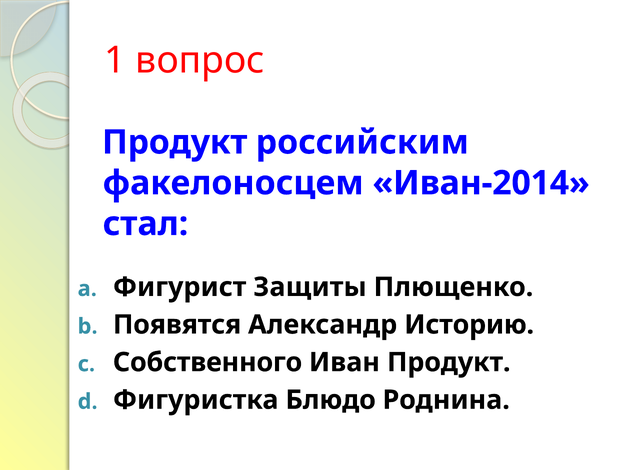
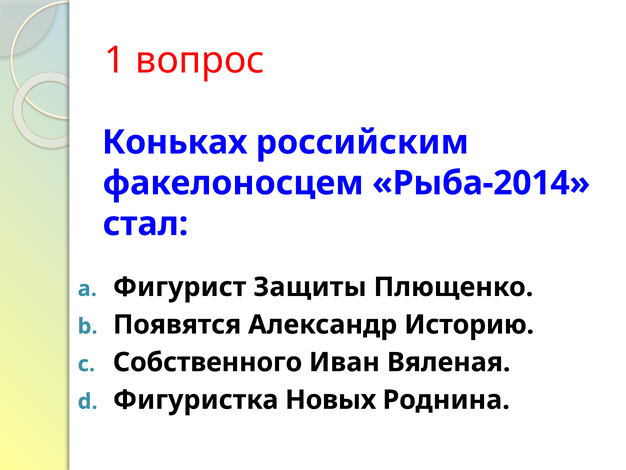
Продукт at (175, 142): Продукт -> Коньках
Иван-2014: Иван-2014 -> Рыба-2014
Иван Продукт: Продукт -> Вяленая
Блюдо: Блюдо -> Новых
